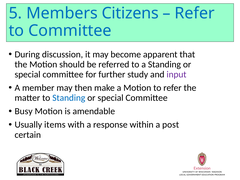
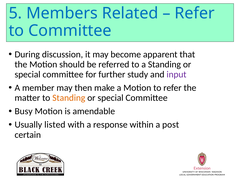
Citizens: Citizens -> Related
Standing at (69, 98) colour: blue -> orange
items: items -> listed
